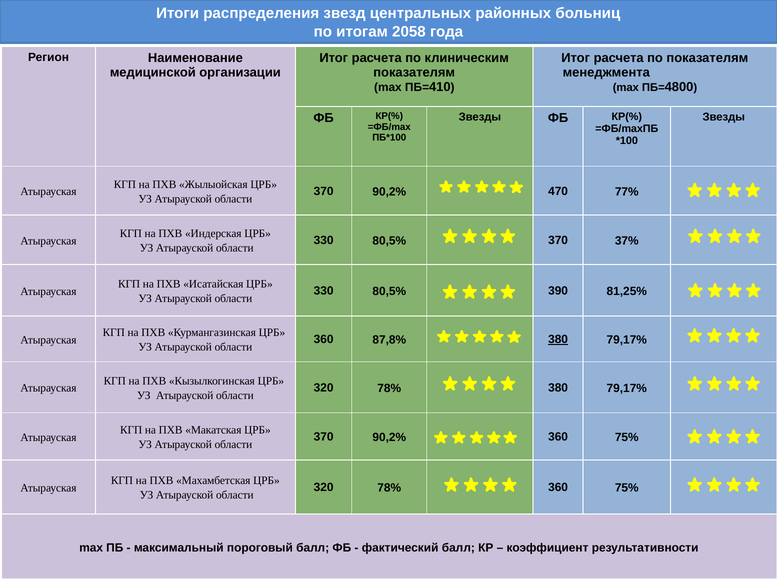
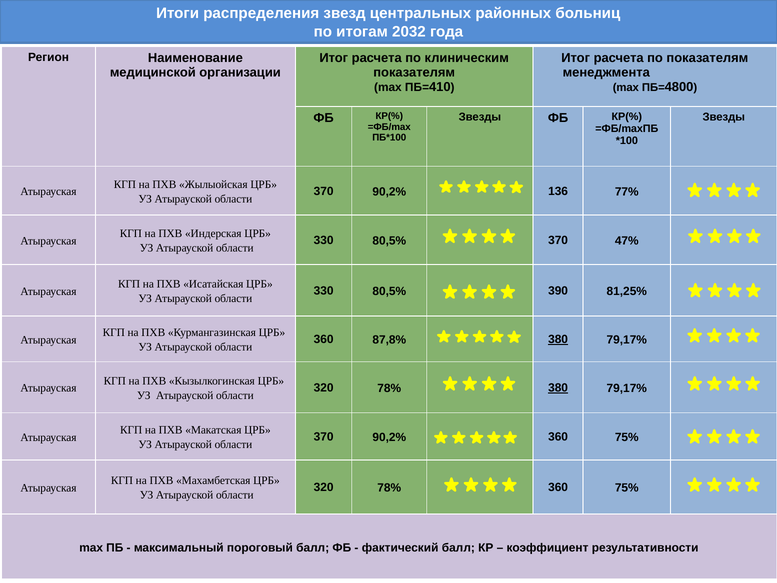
2058: 2058 -> 2032
470: 470 -> 136
37%: 37% -> 47%
380 at (558, 388) underline: none -> present
